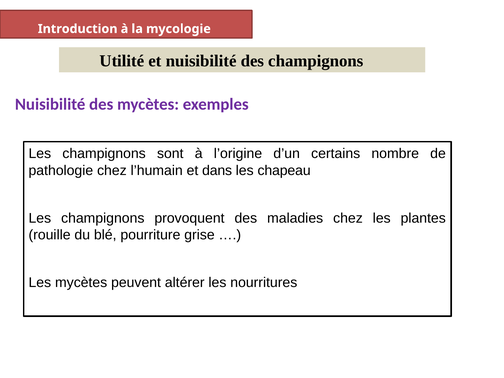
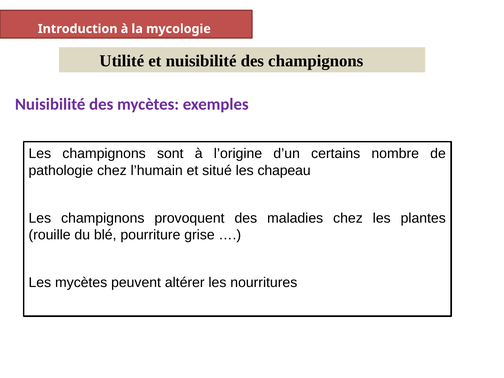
dans: dans -> situé
